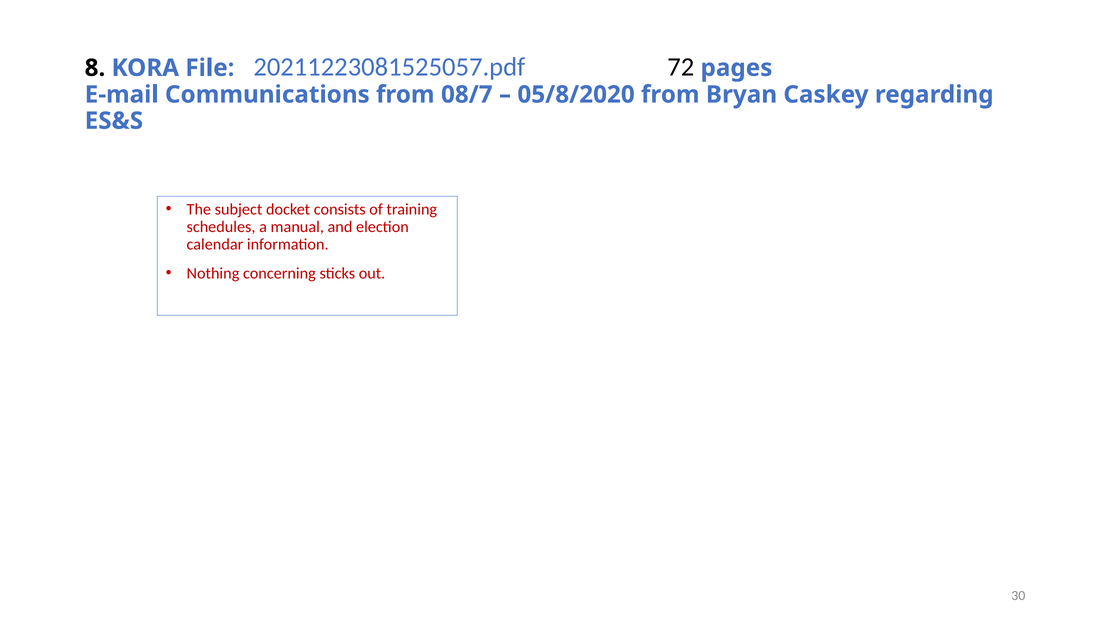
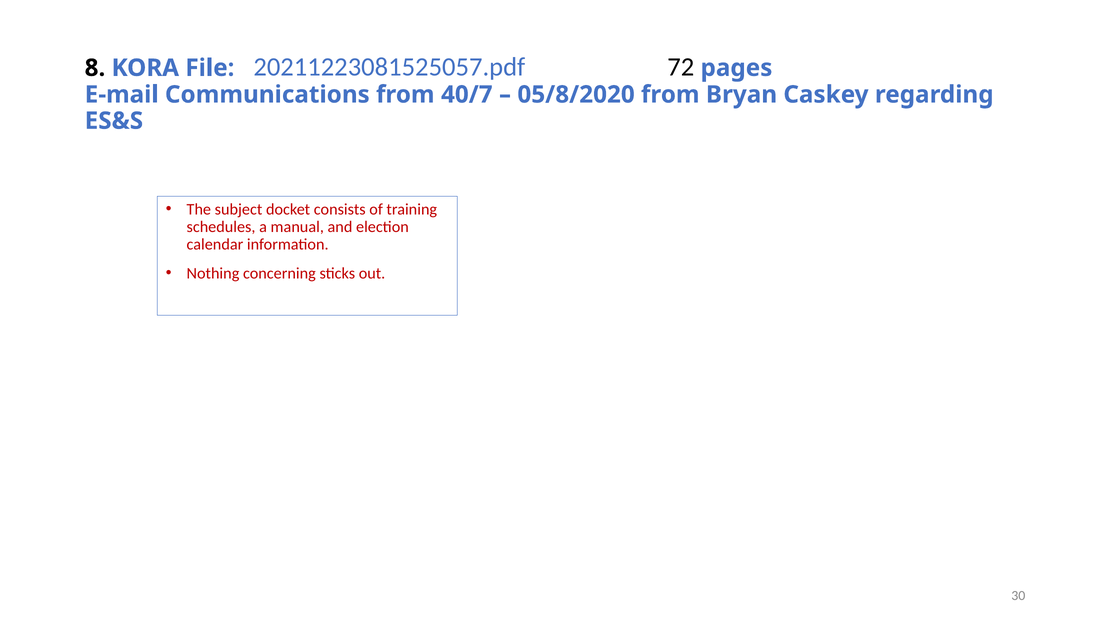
08/7: 08/7 -> 40/7
